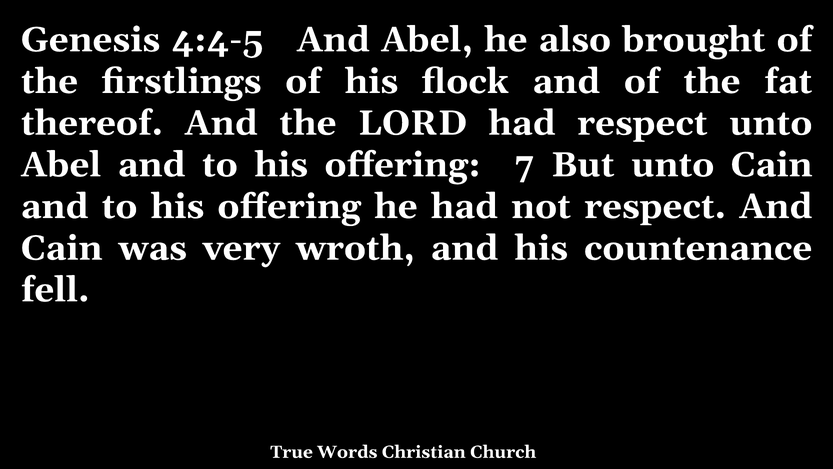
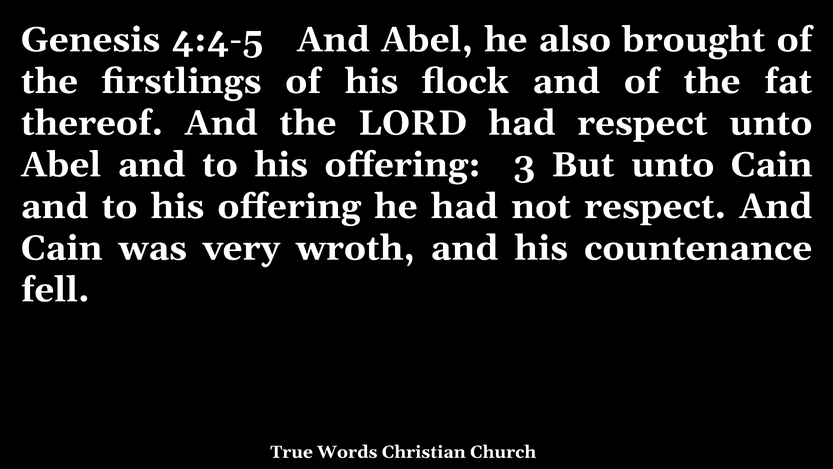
7: 7 -> 3
